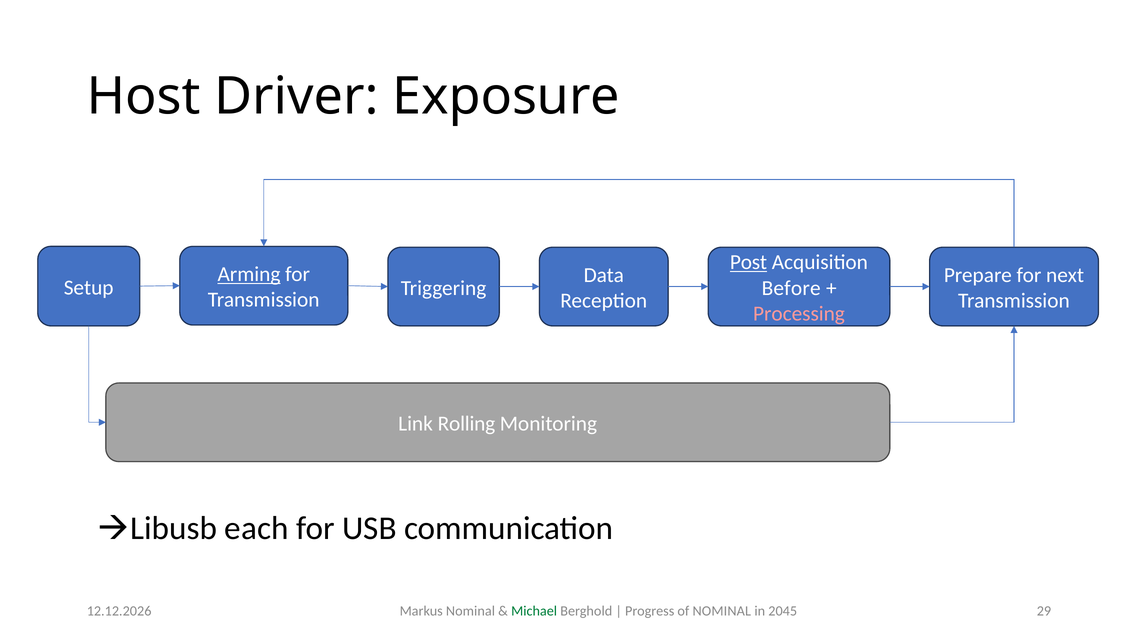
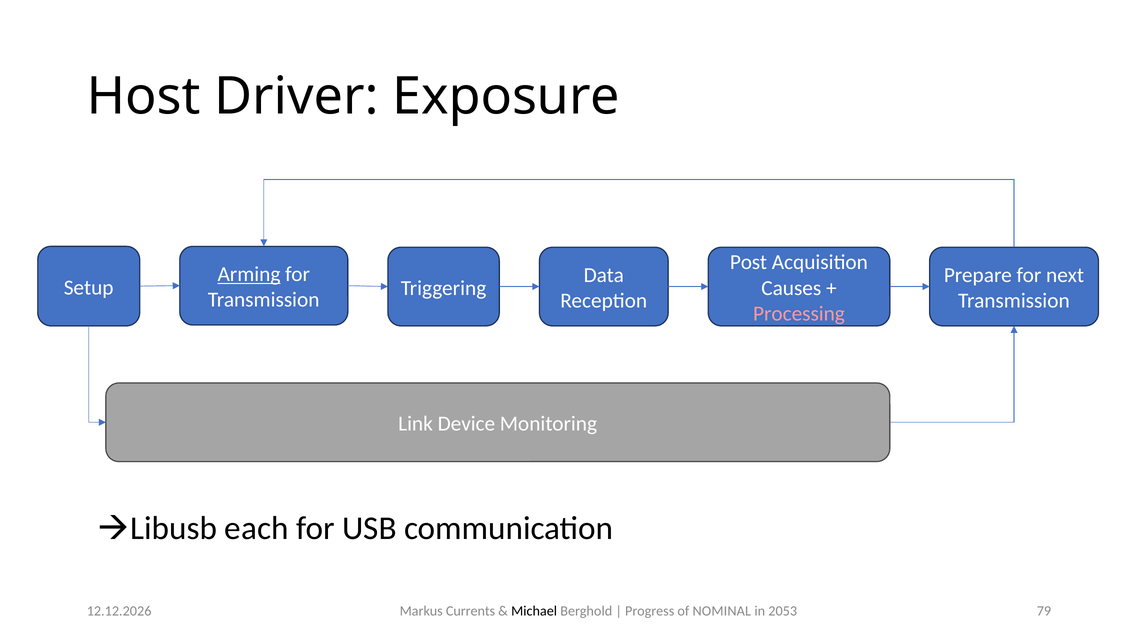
Post underline: present -> none
Before: Before -> Causes
Rolling: Rolling -> Device
29: 29 -> 79
Markus Nominal: Nominal -> Currents
Michael colour: green -> black
2045: 2045 -> 2053
